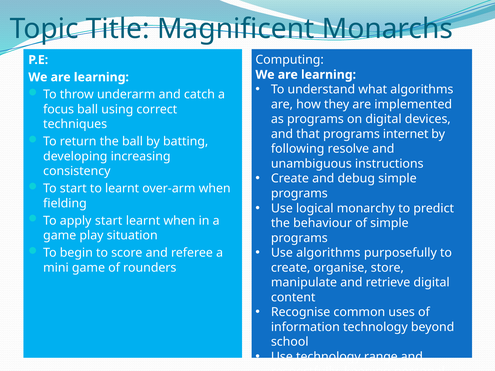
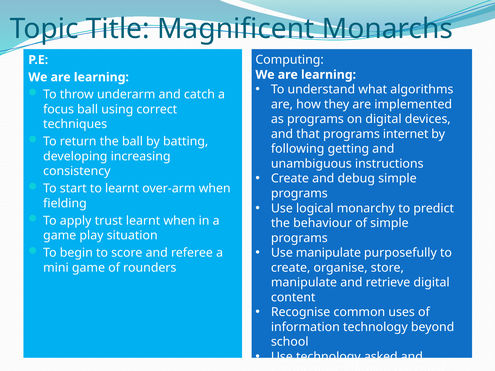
resolve: resolve -> getting
apply start: start -> trust
Use algorithms: algorithms -> manipulate
range: range -> asked
